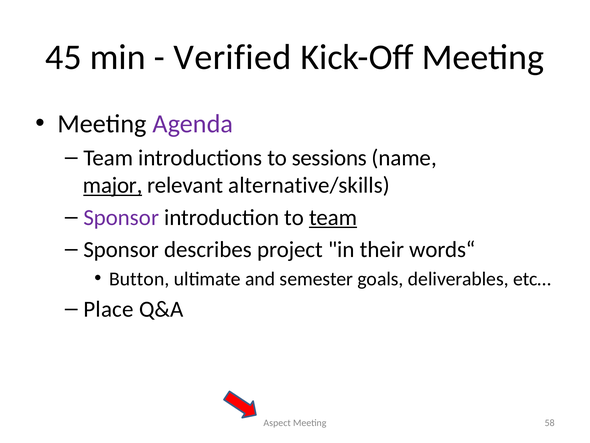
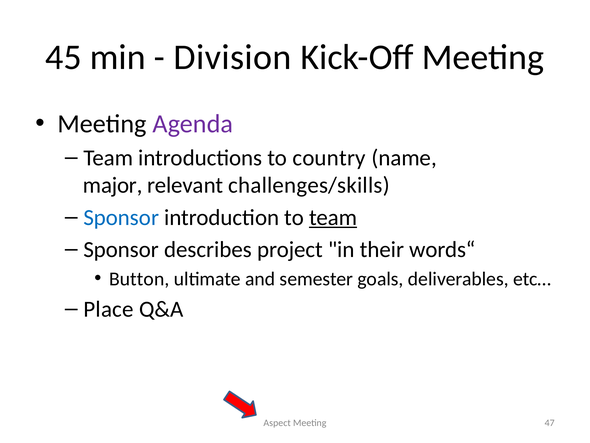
Verified: Verified -> Division
sessions: sessions -> country
major underline: present -> none
alternative/skills: alternative/skills -> challenges/skills
Sponsor at (121, 217) colour: purple -> blue
58: 58 -> 47
